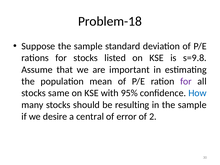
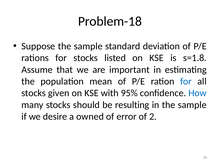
s=9.8: s=9.8 -> s=1.8
for at (186, 81) colour: purple -> blue
same: same -> given
central: central -> owned
